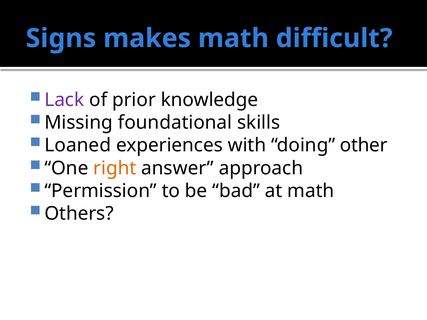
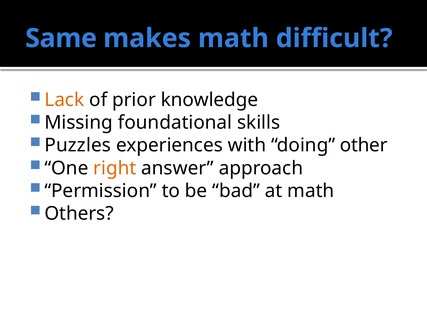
Signs: Signs -> Same
Lack colour: purple -> orange
Loaned: Loaned -> Puzzles
